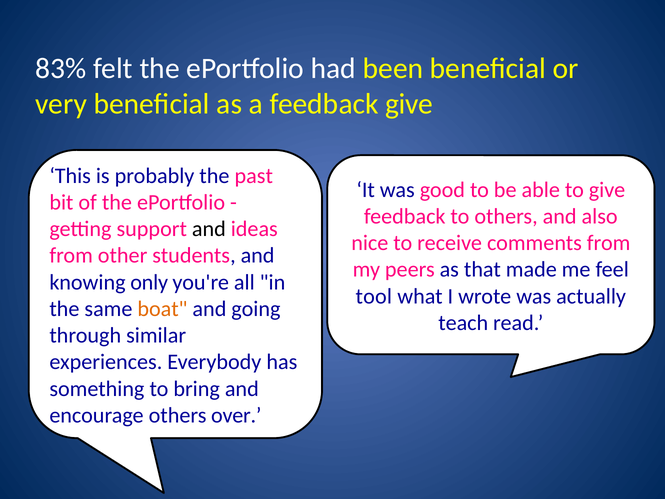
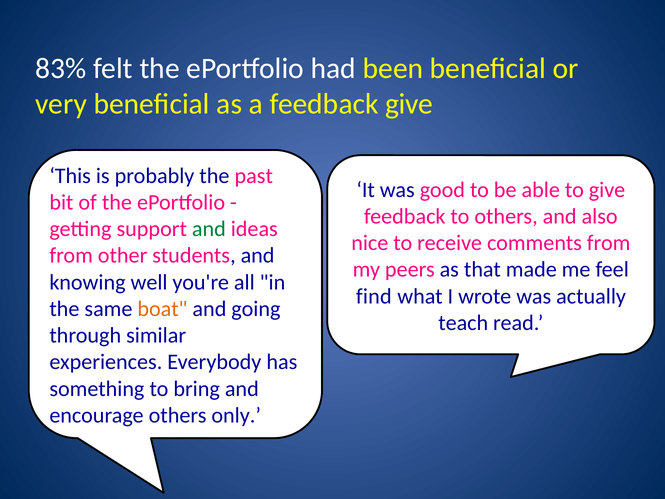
and at (209, 229) colour: black -> green
only: only -> well
tool: tool -> find
over: over -> only
